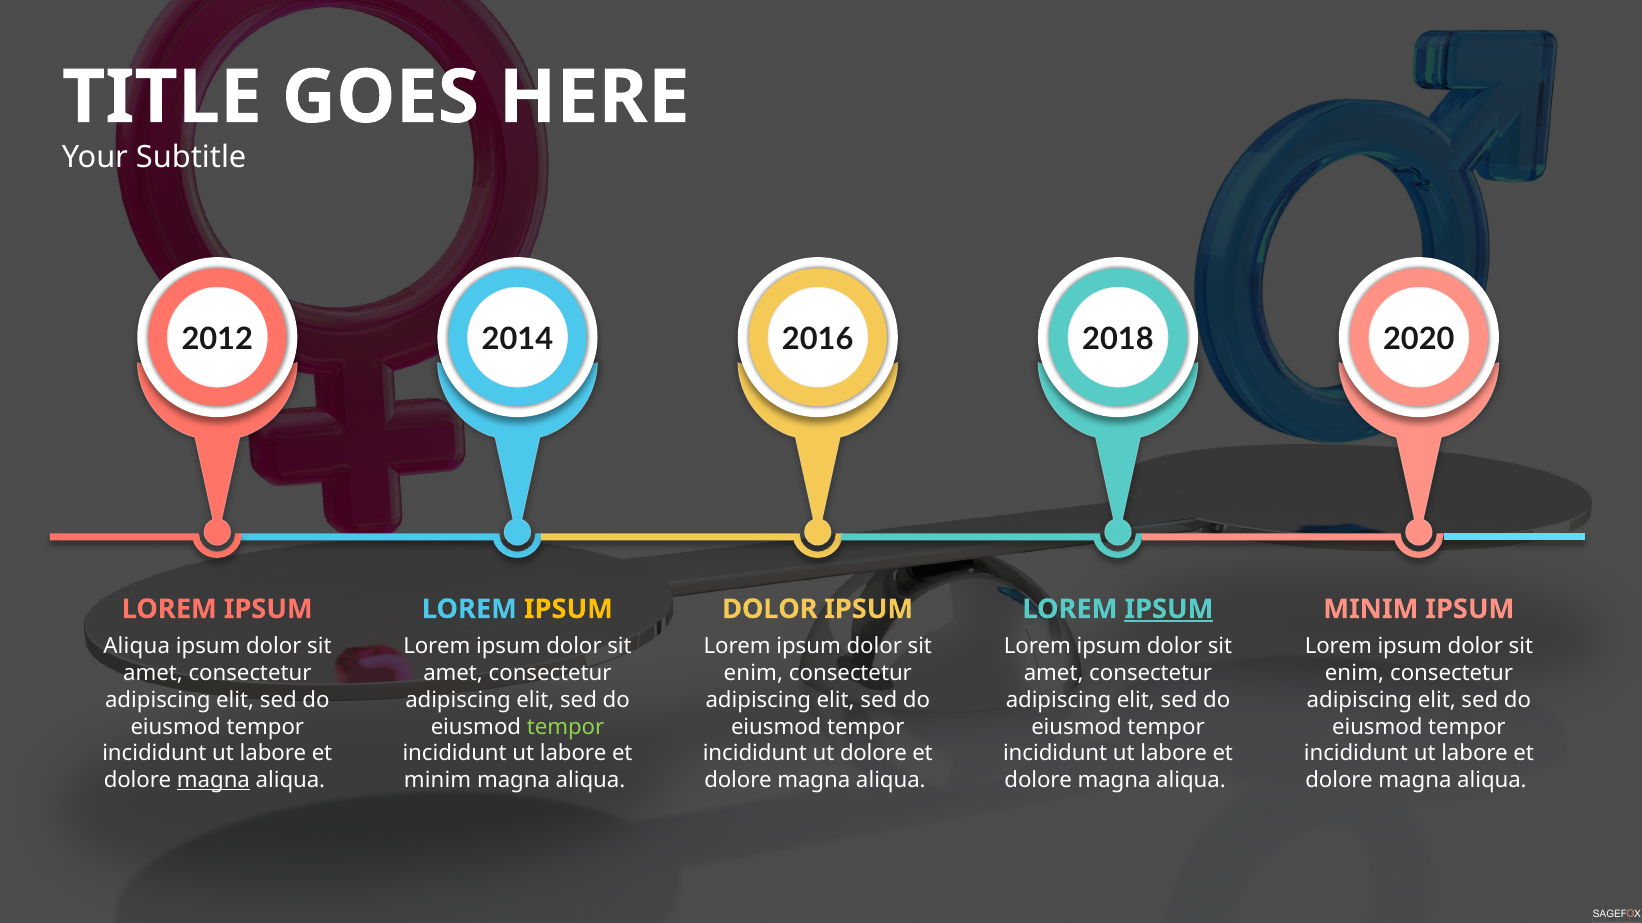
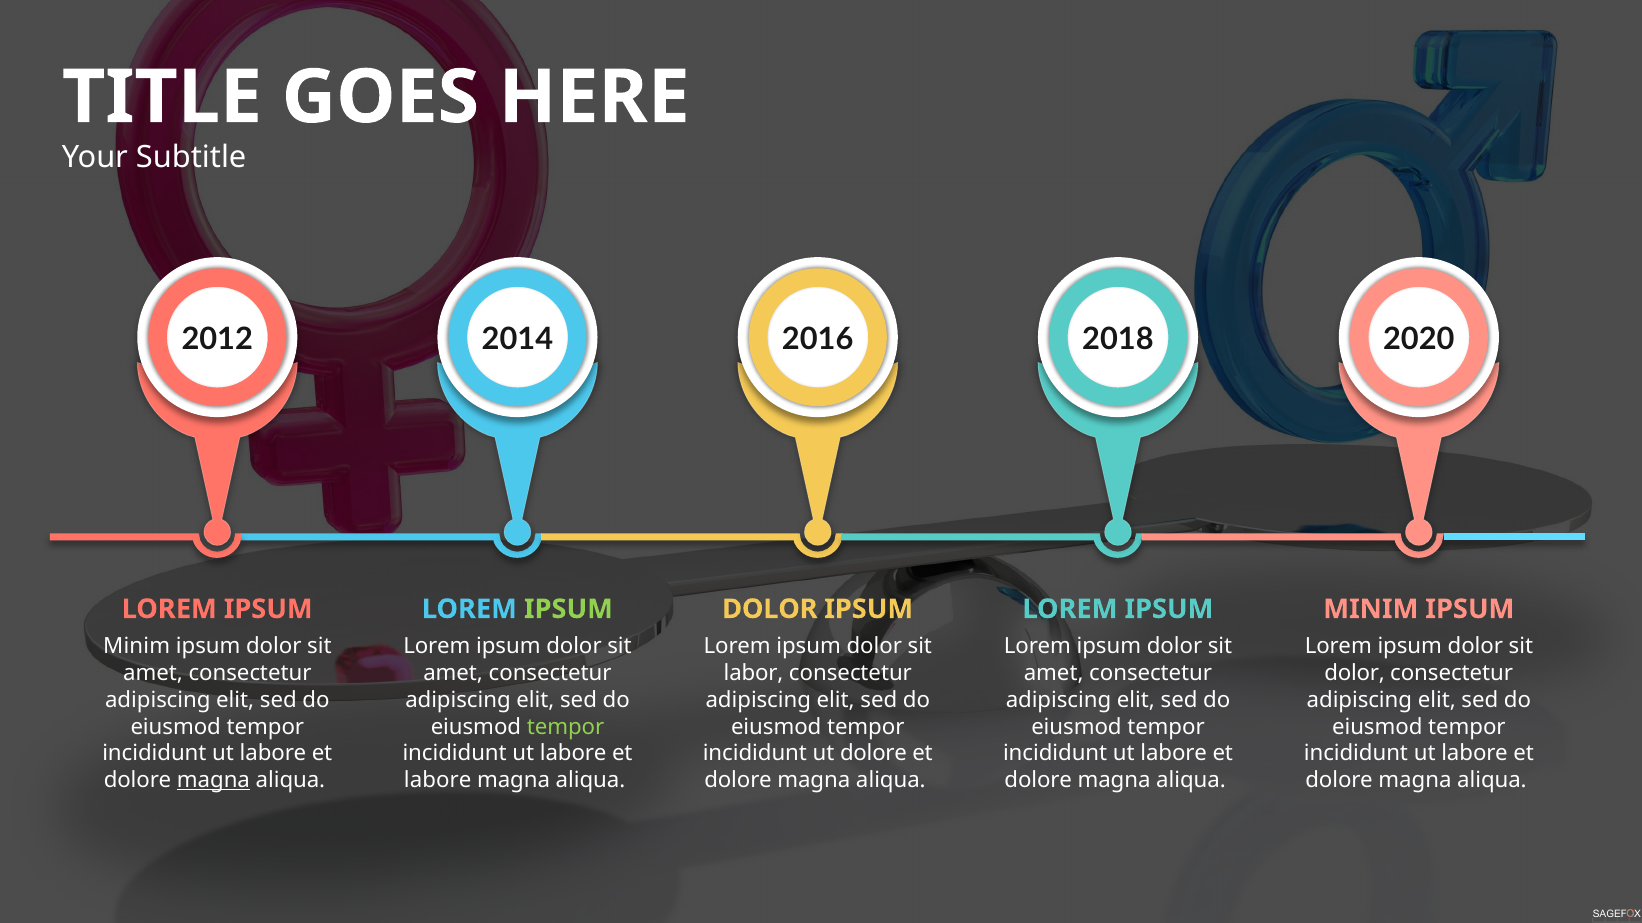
IPSUM at (568, 609) colour: yellow -> light green
IPSUM at (1169, 609) underline: present -> none
Aliqua at (137, 647): Aliqua -> Minim
enim at (753, 674): enim -> labor
enim at (1354, 674): enim -> dolor
minim at (438, 781): minim -> labore
